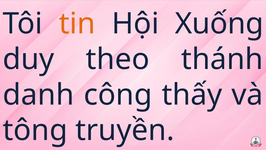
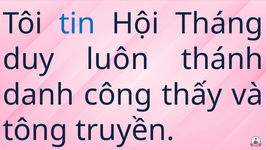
tin colour: orange -> blue
Xuống: Xuống -> Tháng
theo: theo -> luôn
